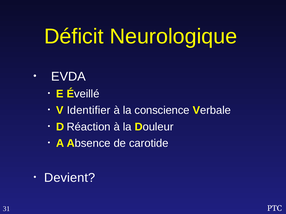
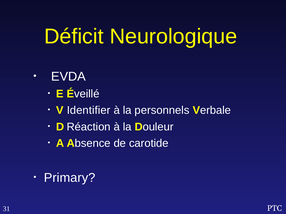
conscience: conscience -> personnels
Devient: Devient -> Primary
